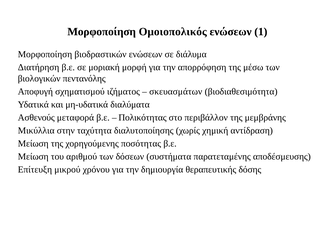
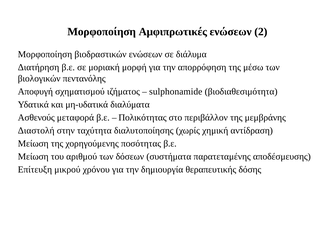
Ομοιοπολικός: Ομοιοπολικός -> Αμφιπρωτικές
1: 1 -> 2
σκευασμάτων: σκευασμάτων -> sulphonamide
Μικύλλια: Μικύλλια -> Διαστολή
